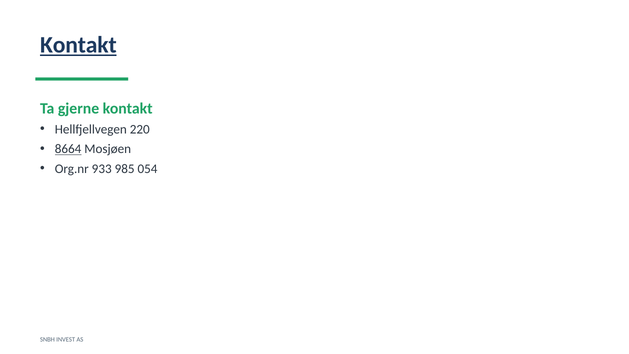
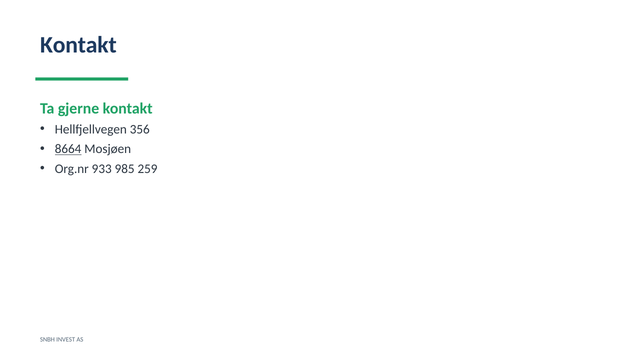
Kontakt at (78, 45) underline: present -> none
220: 220 -> 356
054: 054 -> 259
